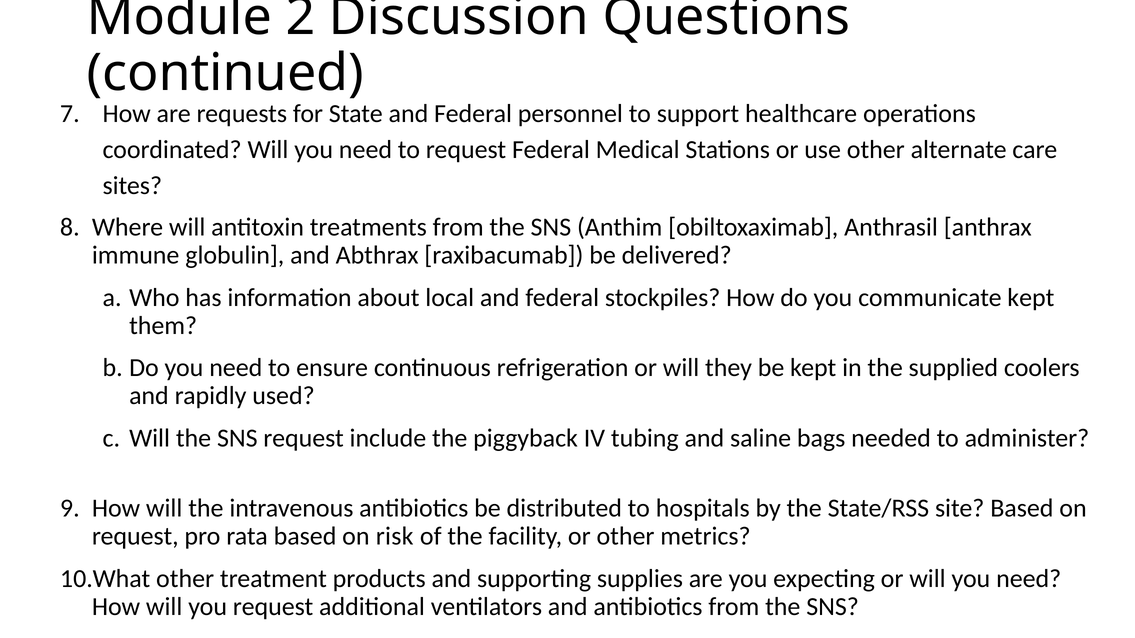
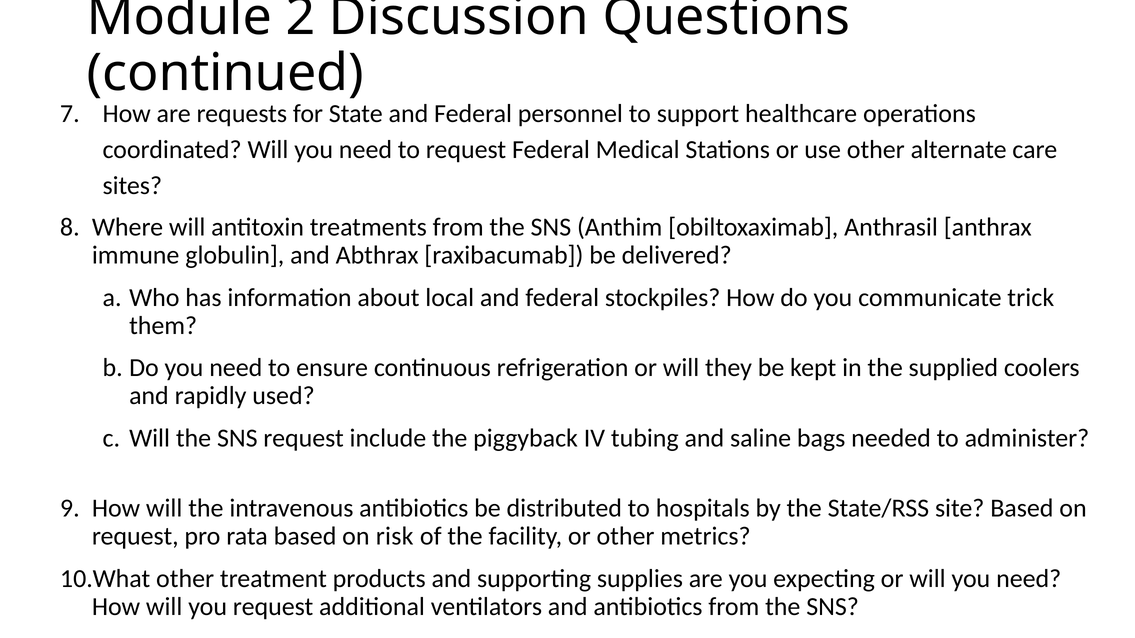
communicate kept: kept -> trick
